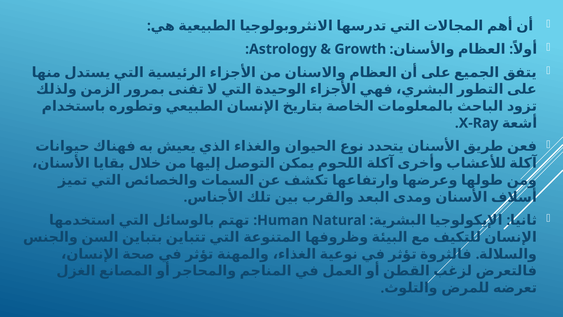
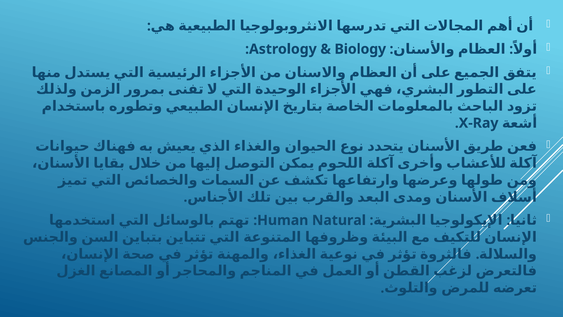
Growth: Growth -> Biology
